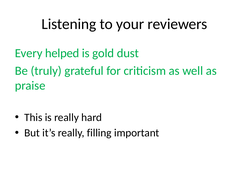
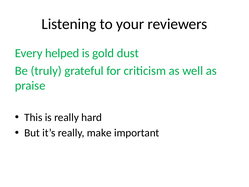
filling: filling -> make
